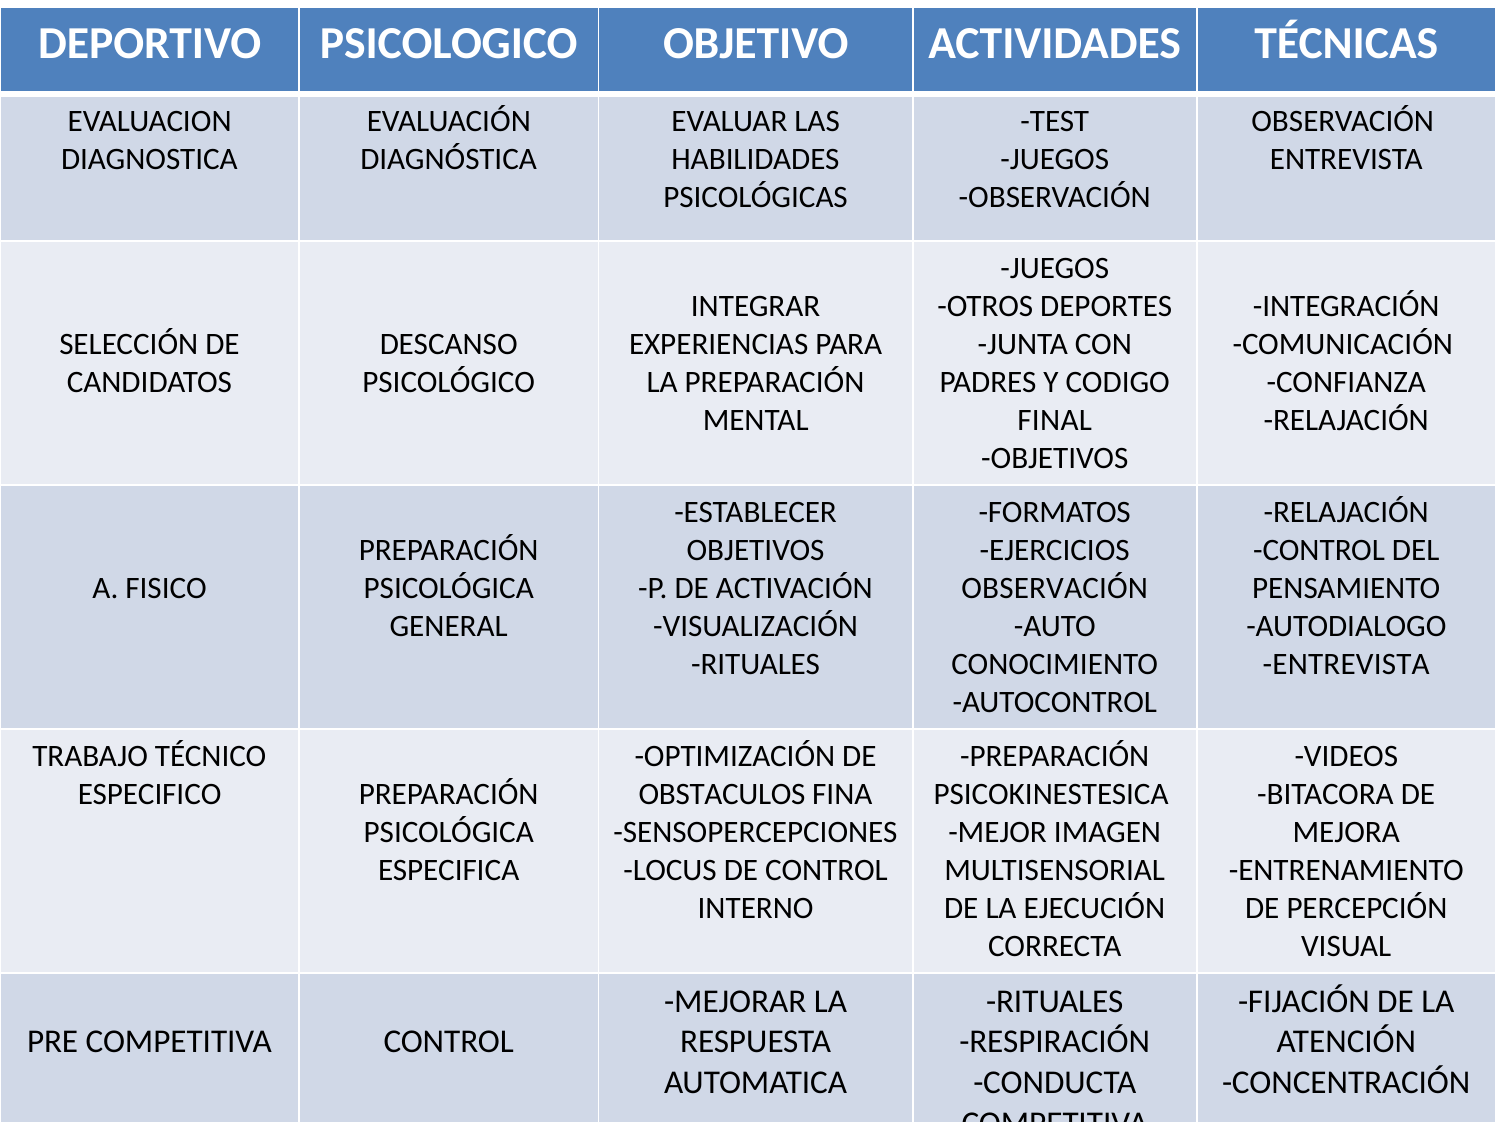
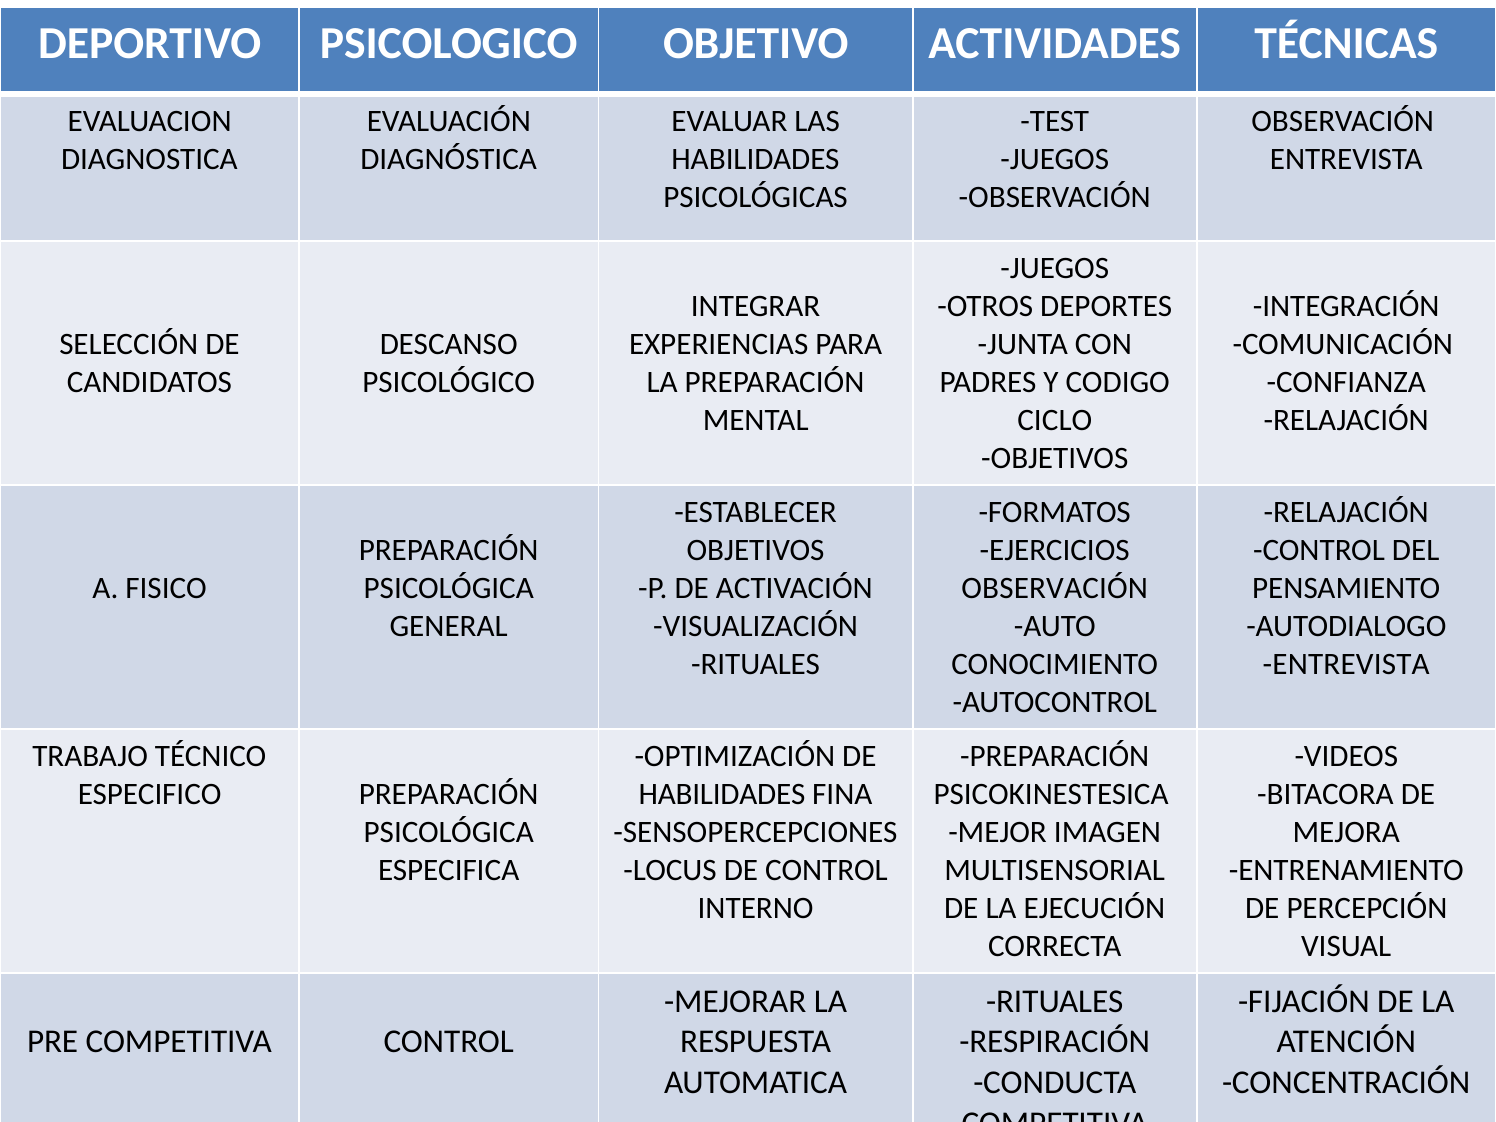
FINAL: FINAL -> CICLO
OBSTACULOS at (722, 794): OBSTACULOS -> HABILIDADES
